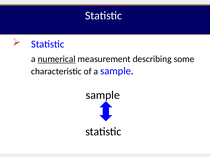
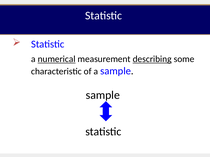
describing underline: none -> present
